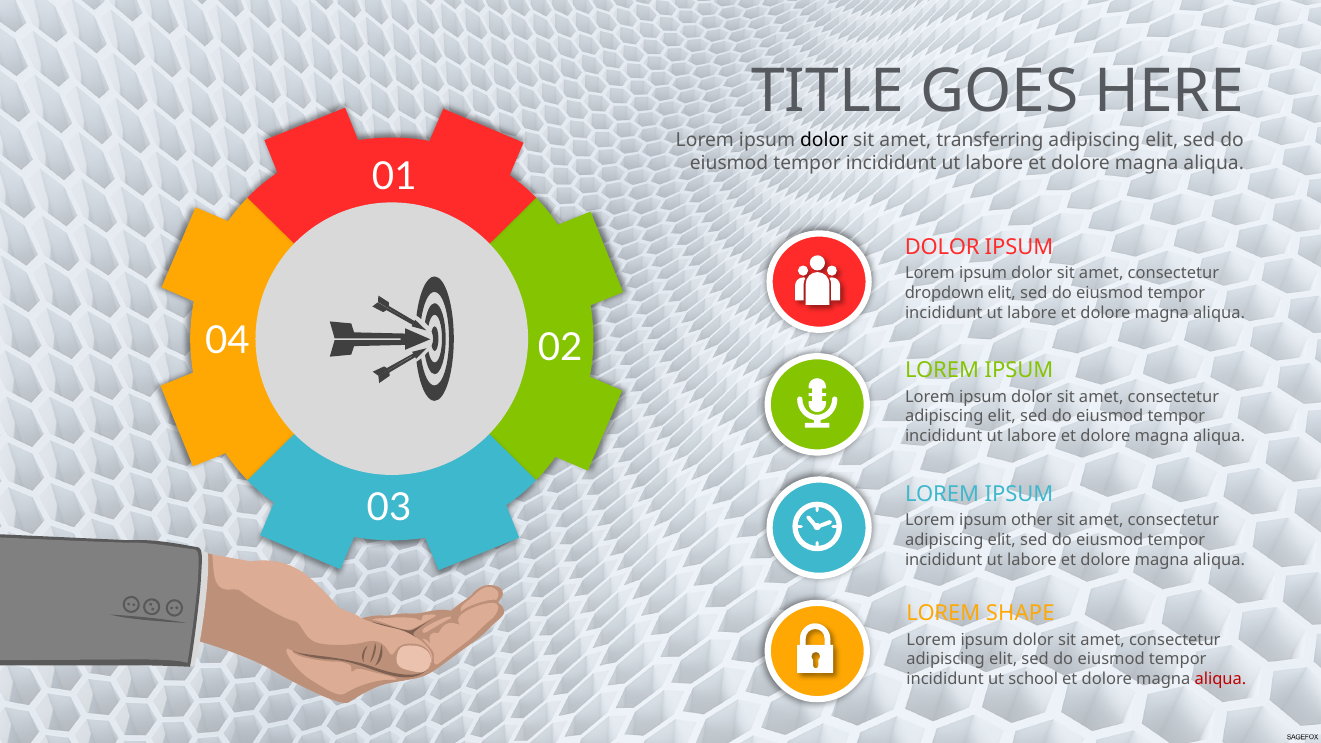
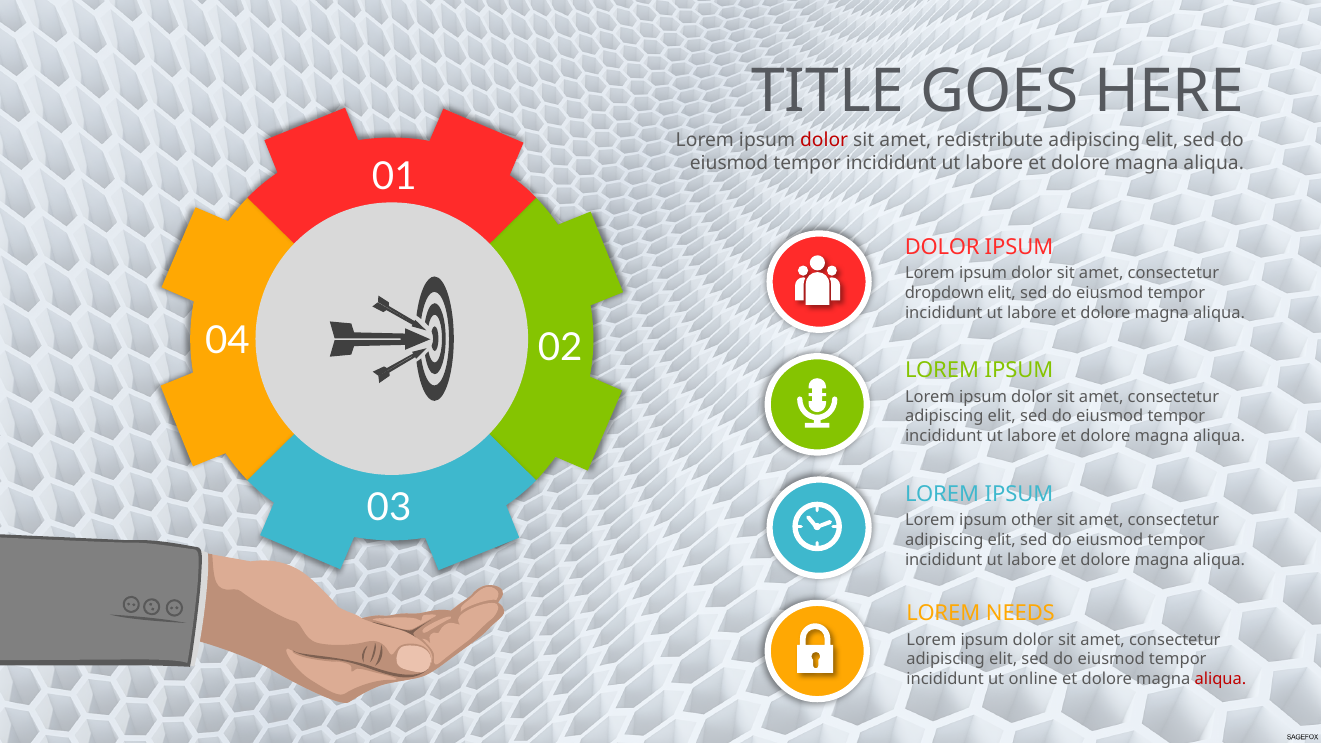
dolor at (824, 140) colour: black -> red
transferring: transferring -> redistribute
SHAPE: SHAPE -> NEEDS
school: school -> online
